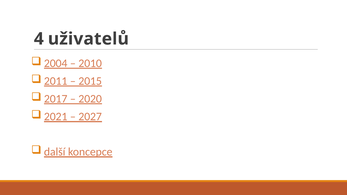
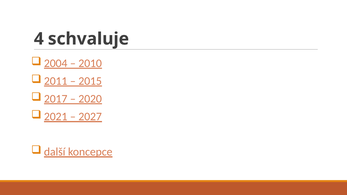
uživatelů: uživatelů -> schvaluje
